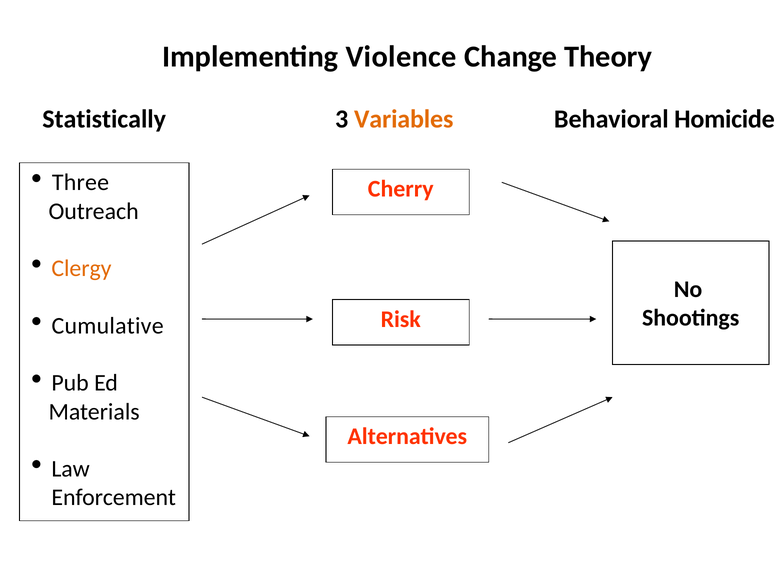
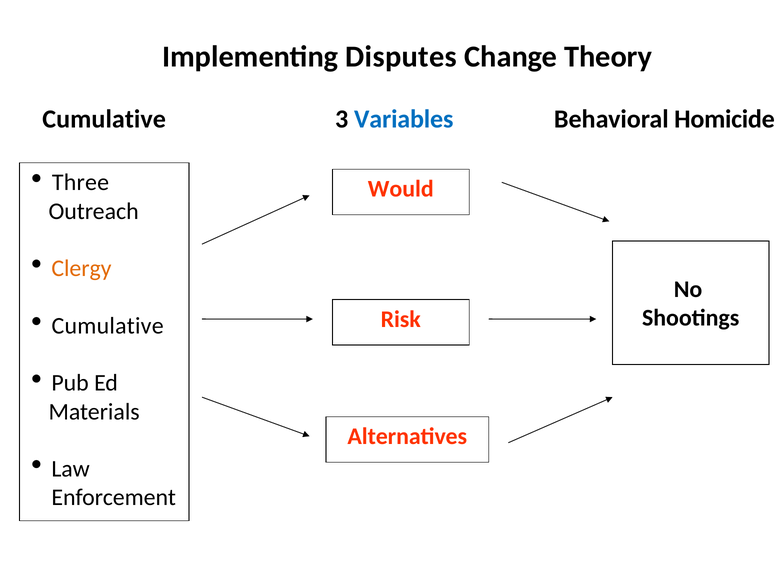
Violence: Violence -> Disputes
Statistically at (104, 119): Statistically -> Cumulative
Variables colour: orange -> blue
Cherry: Cherry -> Would
